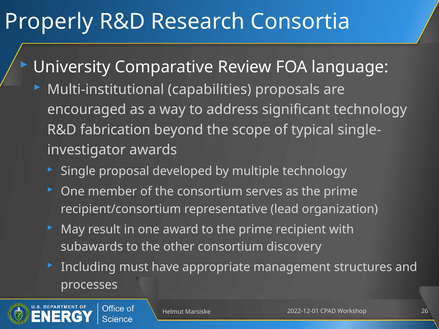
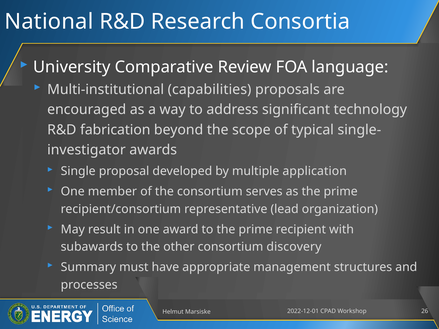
Properly: Properly -> National
multiple technology: technology -> application
Including: Including -> Summary
